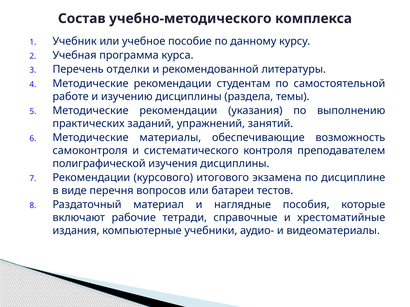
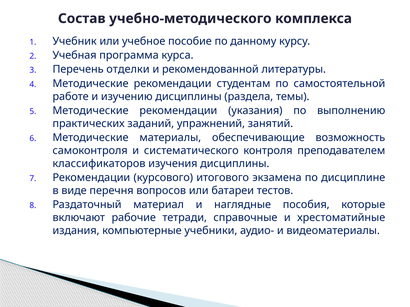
полиграфической: полиграфической -> классификаторов
